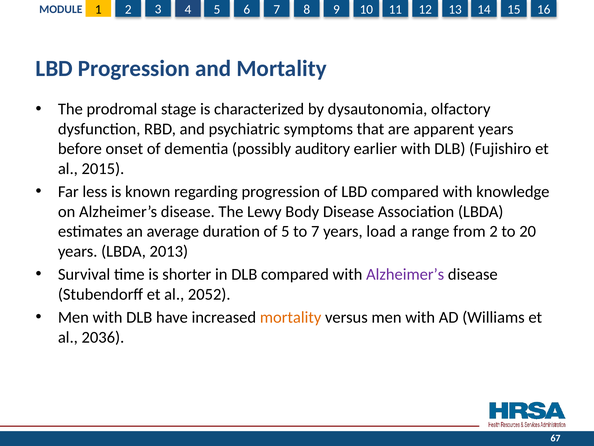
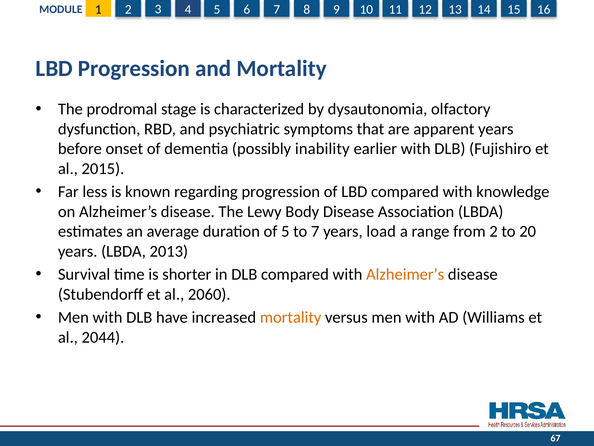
auditory: auditory -> inability
Alzheimer’s at (405, 274) colour: purple -> orange
2052: 2052 -> 2060
2036: 2036 -> 2044
